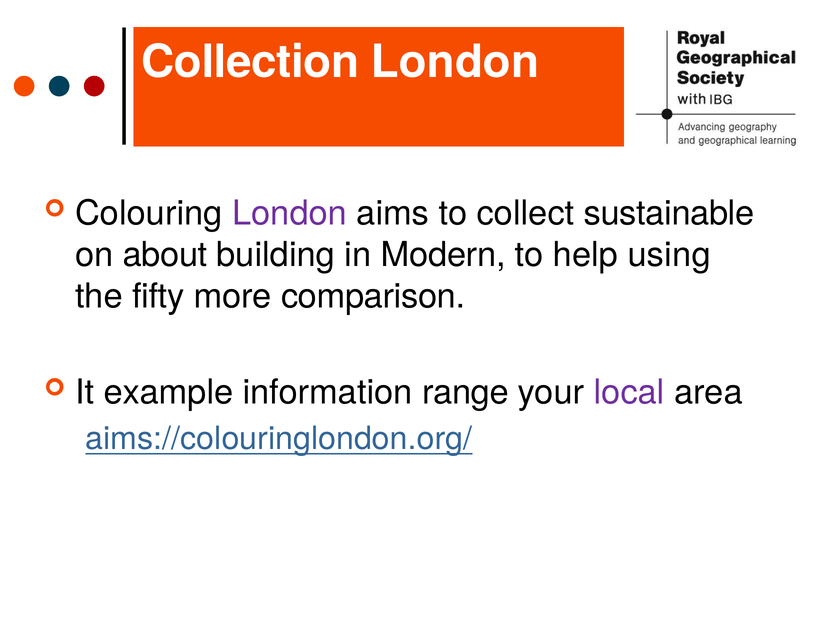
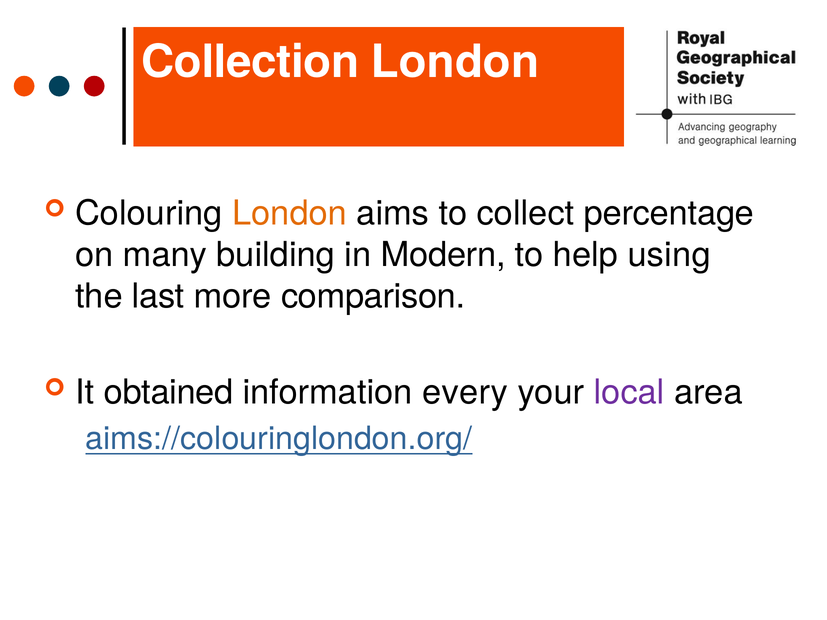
London at (290, 214) colour: purple -> orange
sustainable: sustainable -> percentage
about: about -> many
fifty: fifty -> last
example: example -> obtained
range: range -> every
